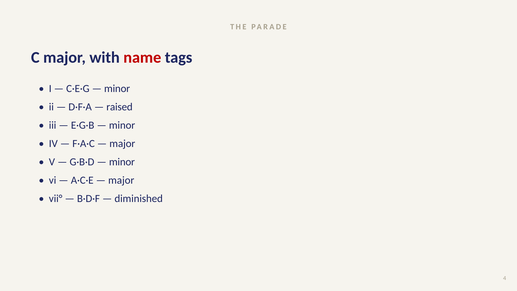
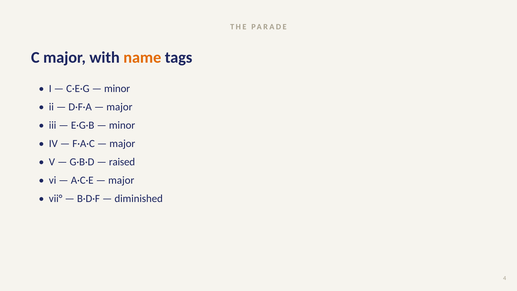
name colour: red -> orange
raised at (120, 107): raised -> major
minor at (122, 162): minor -> raised
